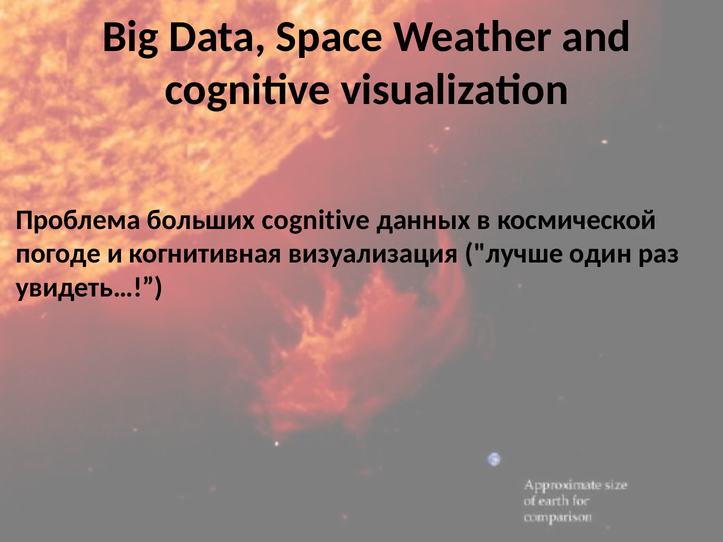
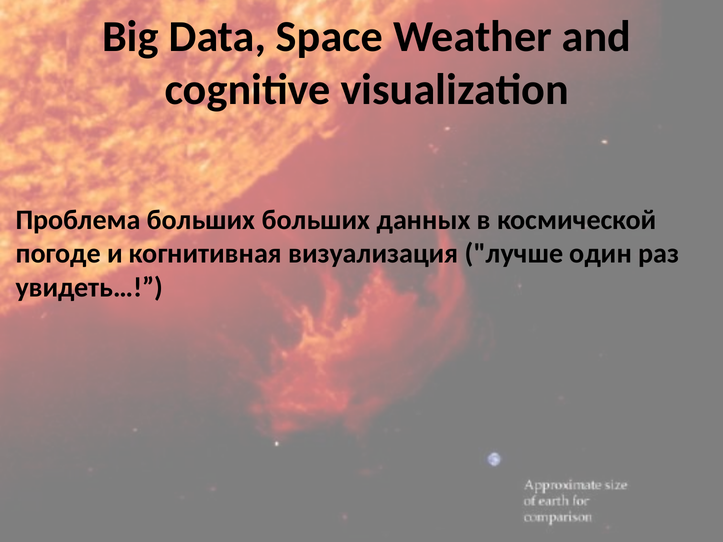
больших cognitive: cognitive -> больших
